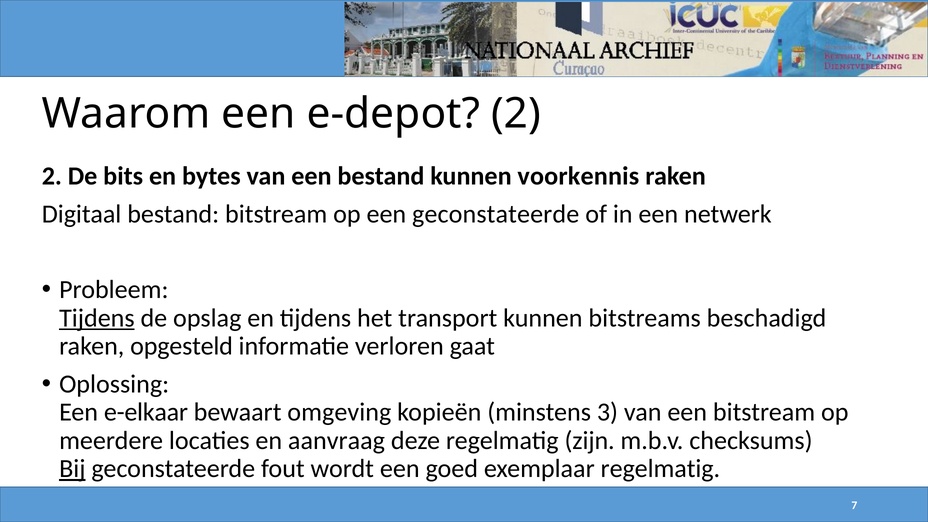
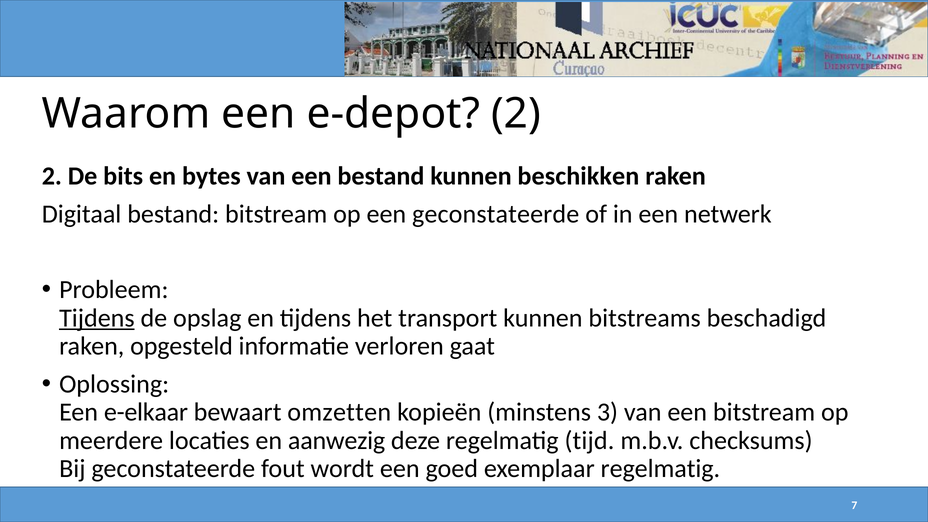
voorkennis: voorkennis -> beschikken
omgeving: omgeving -> omzetten
aanvraag: aanvraag -> aanwezig
zijn: zijn -> tijd
Bij underline: present -> none
